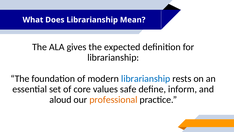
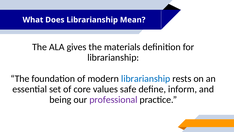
expected: expected -> materials
aloud: aloud -> being
professional colour: orange -> purple
